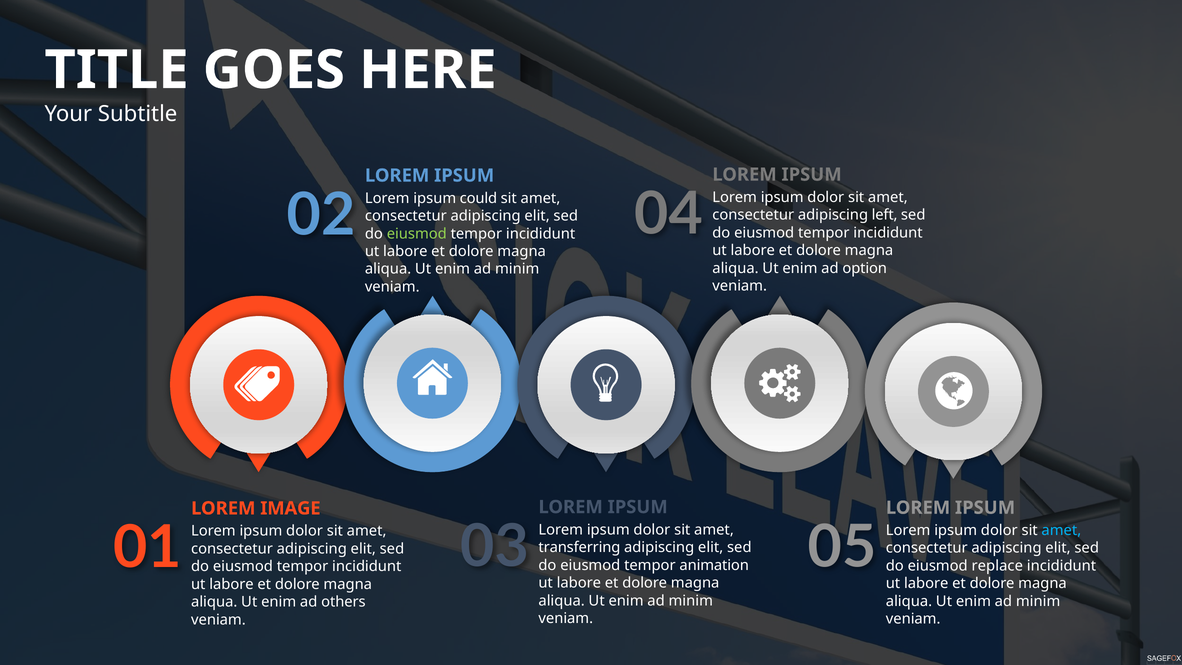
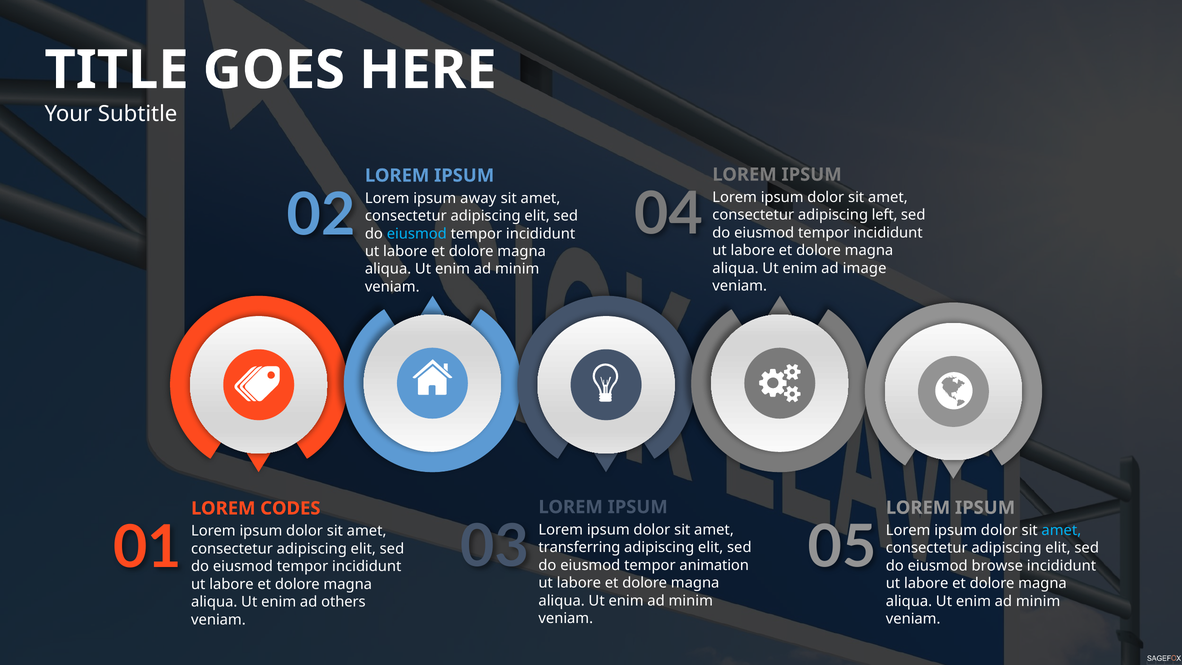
could: could -> away
eiusmod at (417, 234) colour: light green -> light blue
option: option -> image
IMAGE: IMAGE -> CODES
replace: replace -> browse
